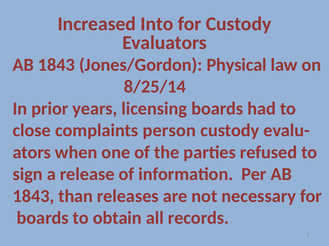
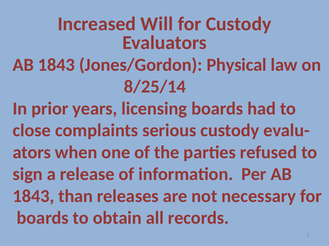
Into: Into -> Will
person: person -> serious
